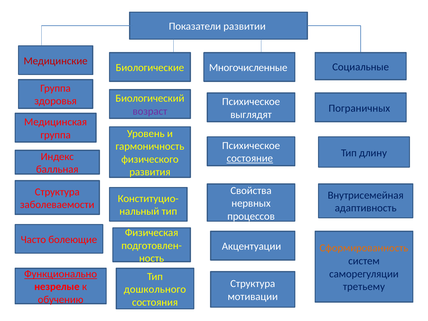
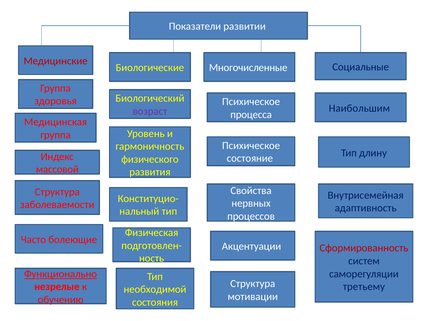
Пограничных: Пограничных -> Наибольшим
выглядят: выглядят -> процесса
состояние underline: present -> none
балльная: балльная -> массовой
Сформированность colour: orange -> red
дошкольного: дошкольного -> необходимой
